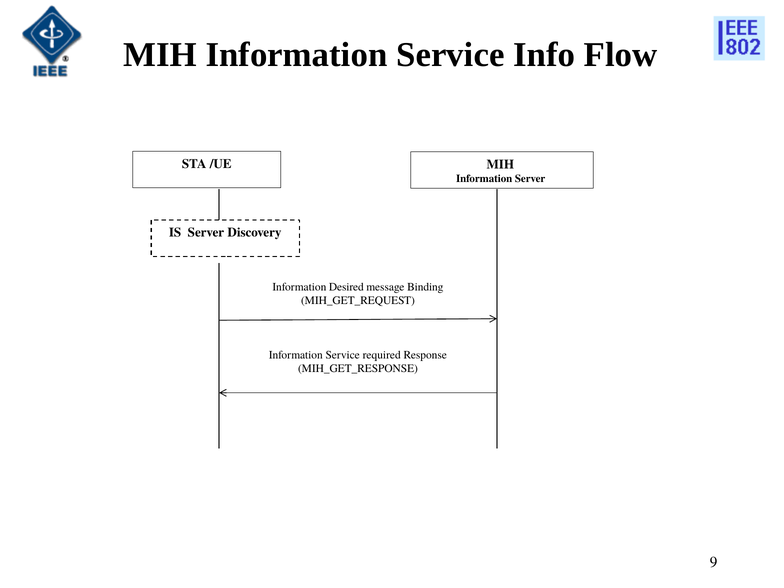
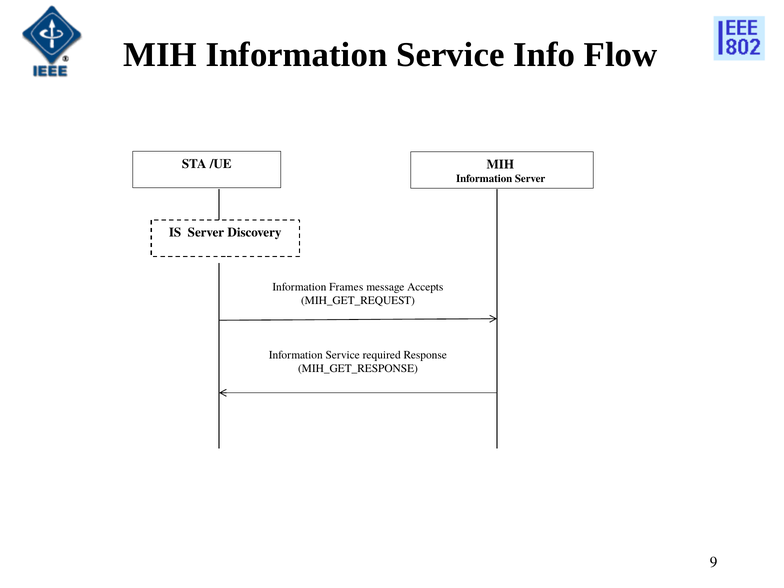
Desired: Desired -> Frames
Binding: Binding -> Accepts
